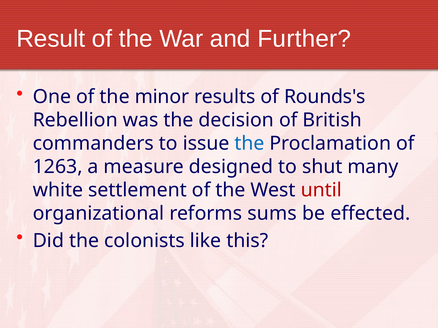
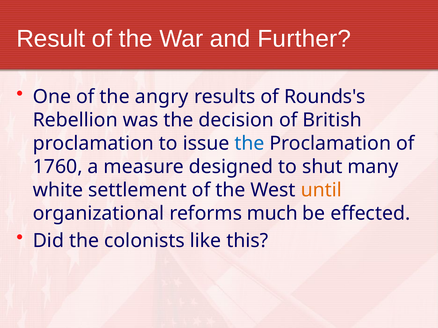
minor: minor -> angry
commanders at (93, 144): commanders -> proclamation
1263: 1263 -> 1760
until colour: red -> orange
sums: sums -> much
